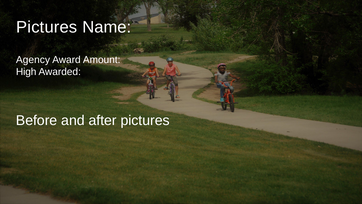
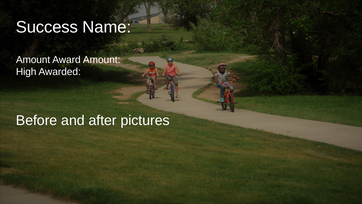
Pictures at (47, 27): Pictures -> Success
Agency at (33, 60): Agency -> Amount
